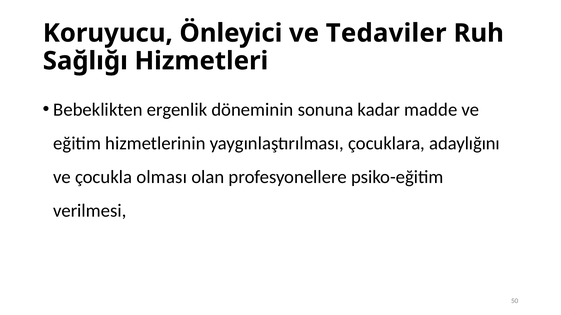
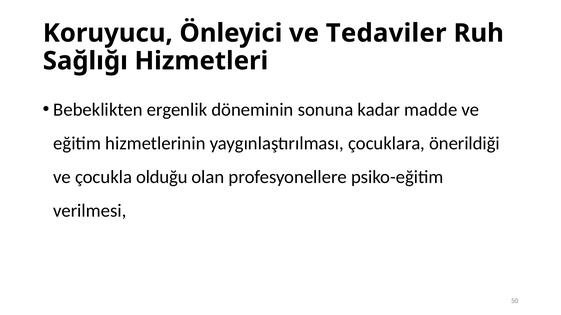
adaylığını: adaylığını -> önerildiği
olması: olması -> olduğu
